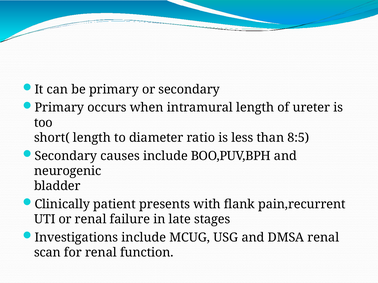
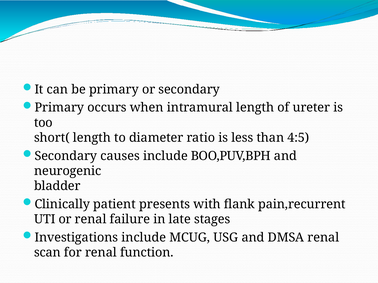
8:5: 8:5 -> 4:5
